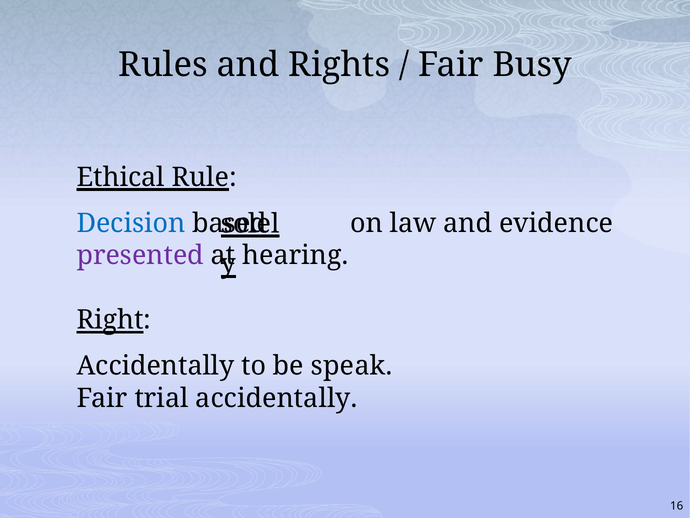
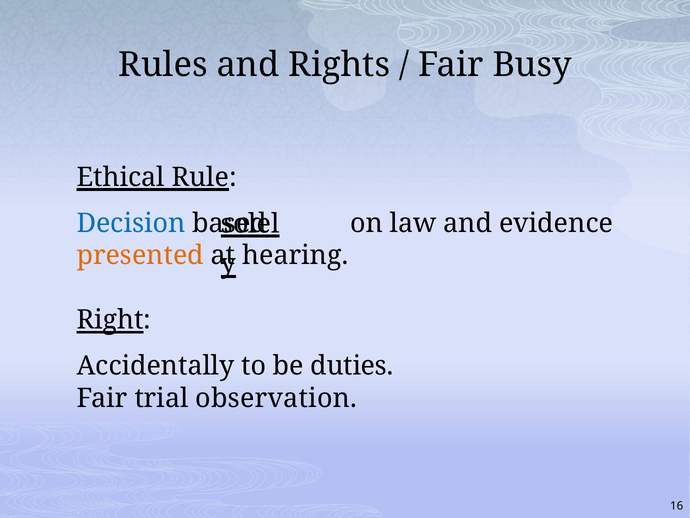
presented colour: purple -> orange
speak: speak -> duties
trial accidentally: accidentally -> observation
